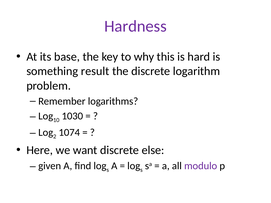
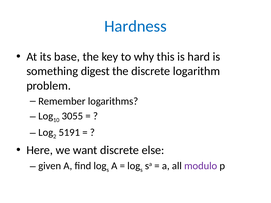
Hardness colour: purple -> blue
result: result -> digest
1030: 1030 -> 3055
1074: 1074 -> 5191
